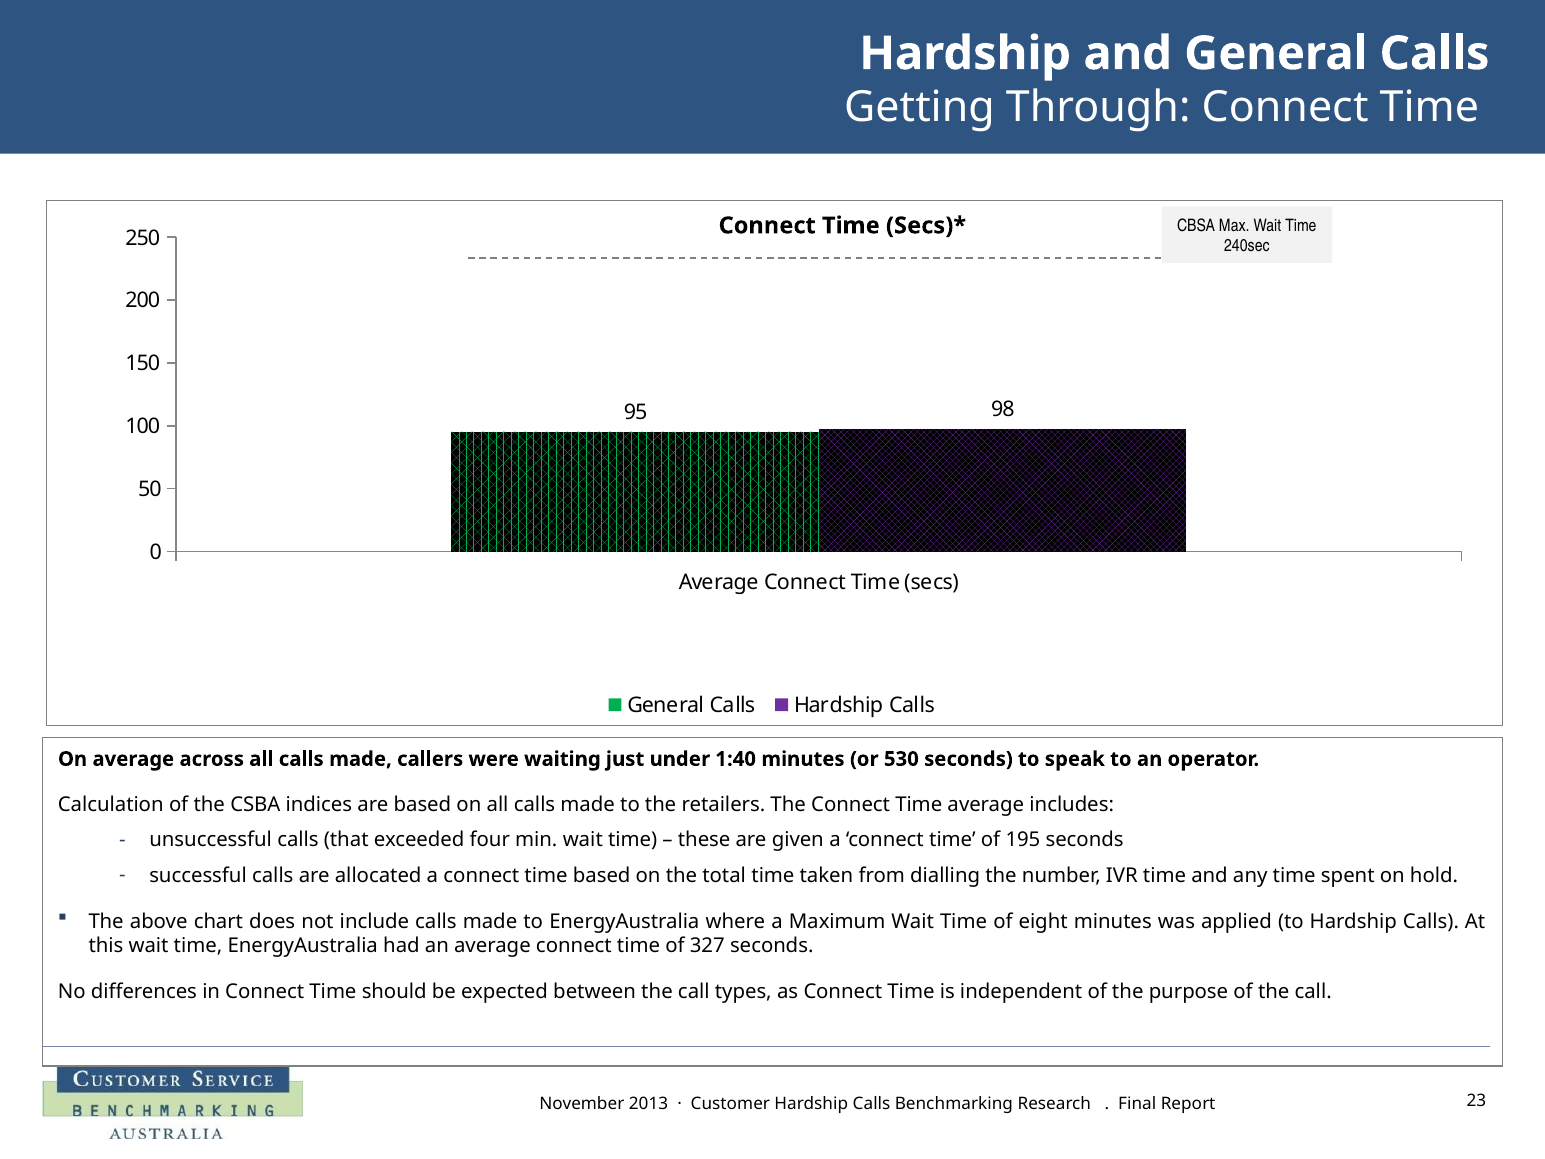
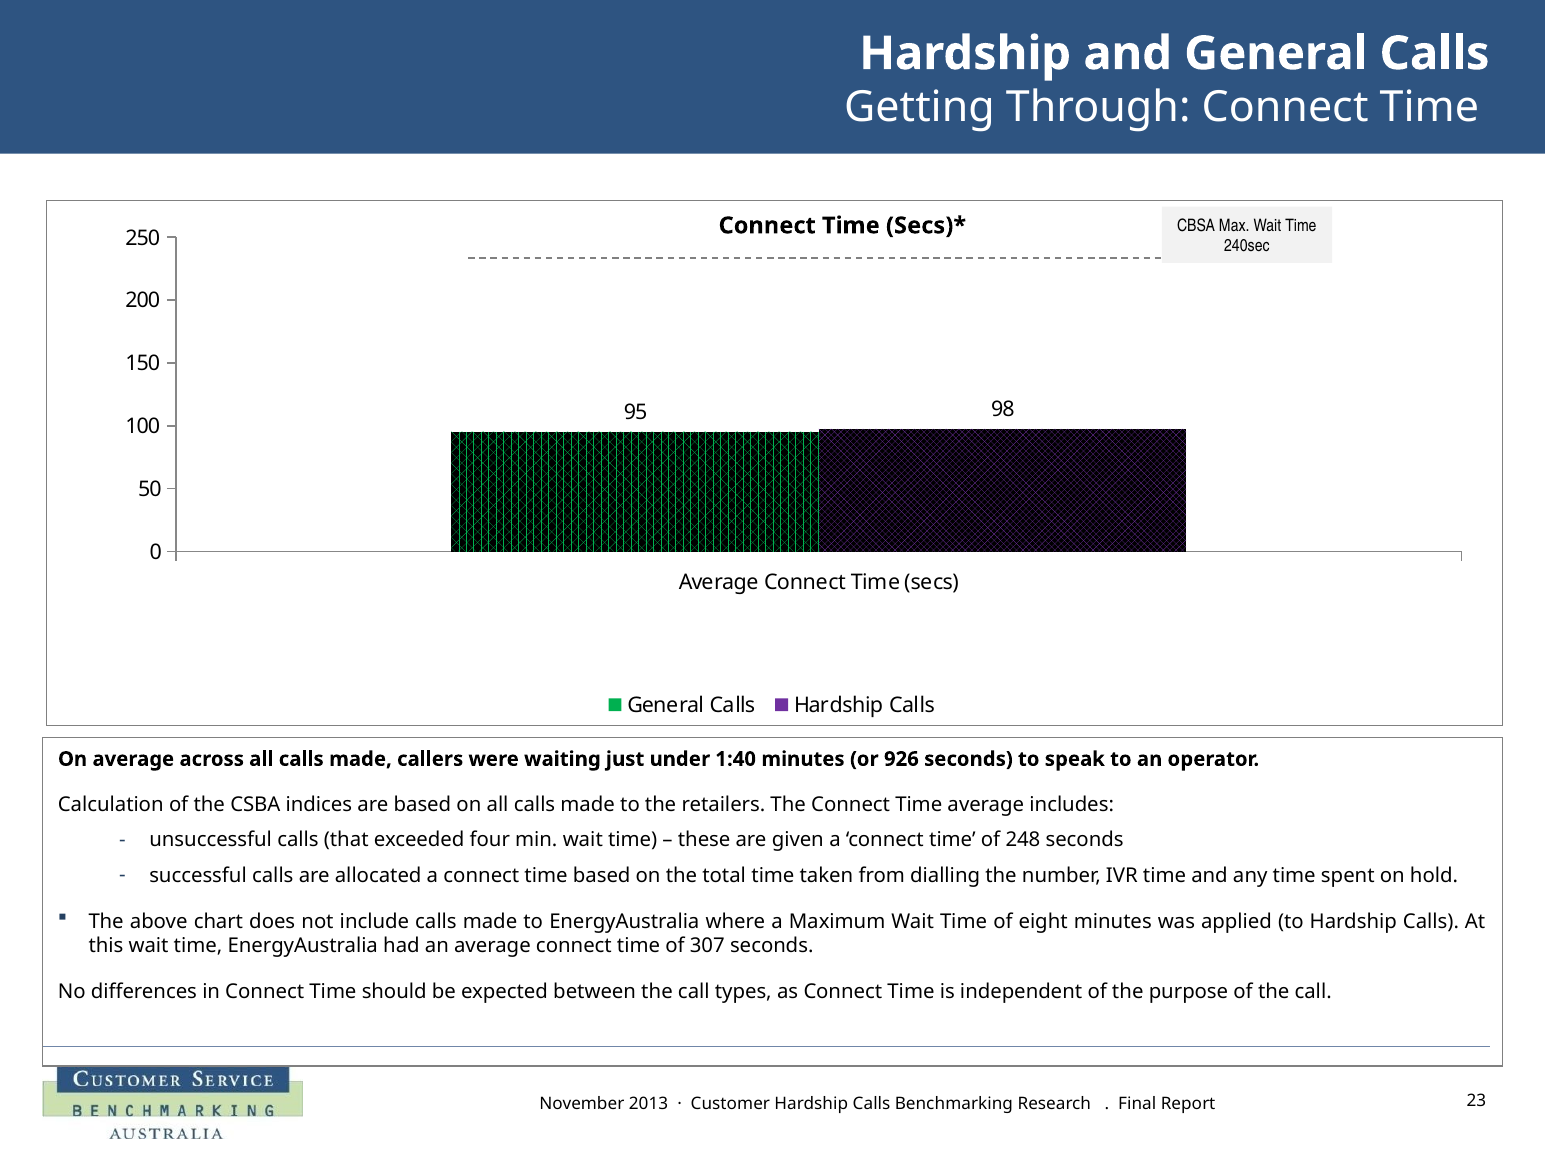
530: 530 -> 926
195: 195 -> 248
327: 327 -> 307
